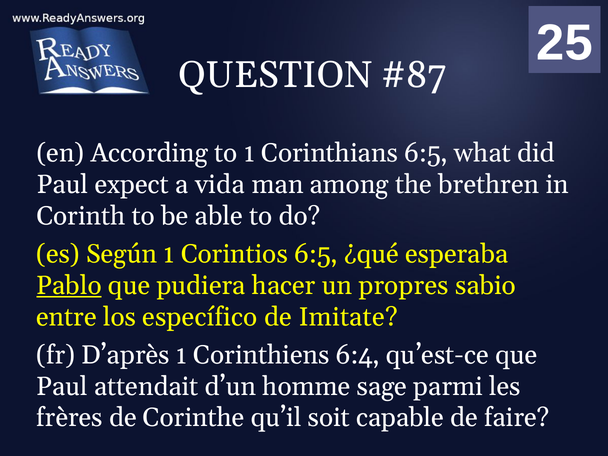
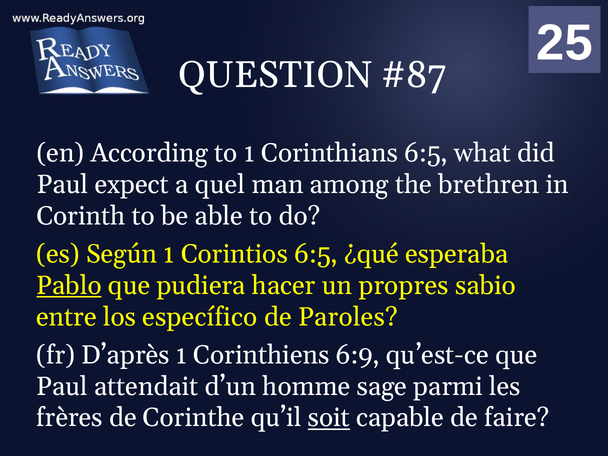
vida: vida -> quel
Imitate: Imitate -> Paroles
6:4: 6:4 -> 6:9
soit underline: none -> present
